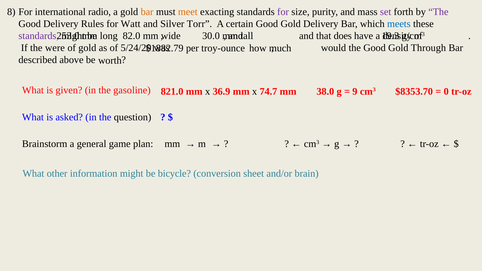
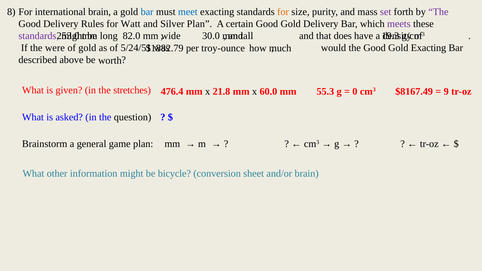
international radio: radio -> brain
bar at (147, 12) colour: orange -> blue
meet colour: orange -> blue
for at (283, 12) colour: purple -> orange
Silver Torr: Torr -> Plan
meets colour: blue -> purple
5/24/20: 5/24/20 -> 5/24/51
Gold Through: Through -> Exacting
gasoline: gasoline -> stretches
821.0: 821.0 -> 476.4
36.9: 36.9 -> 21.8
74.7: 74.7 -> 60.0
38.0: 38.0 -> 55.3
9: 9 -> 0
$8353.70: $8353.70 -> $8167.49
0: 0 -> 9
